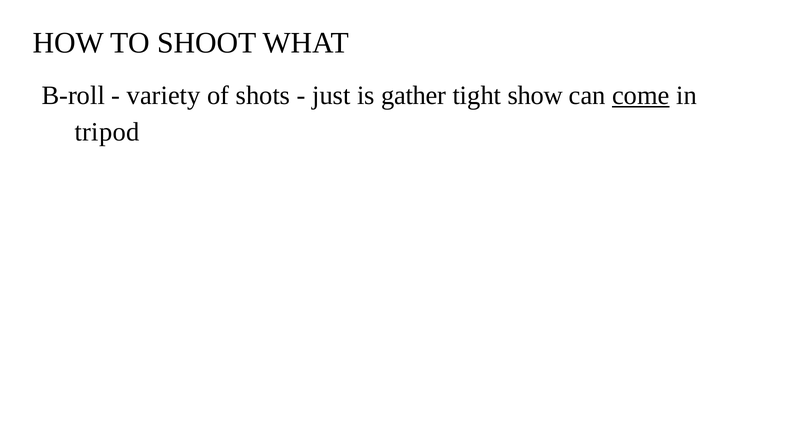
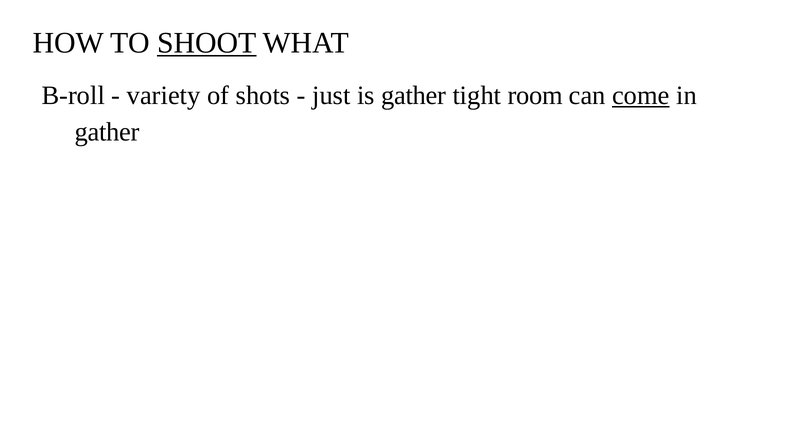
SHOOT underline: none -> present
show: show -> room
tripod at (107, 132): tripod -> gather
